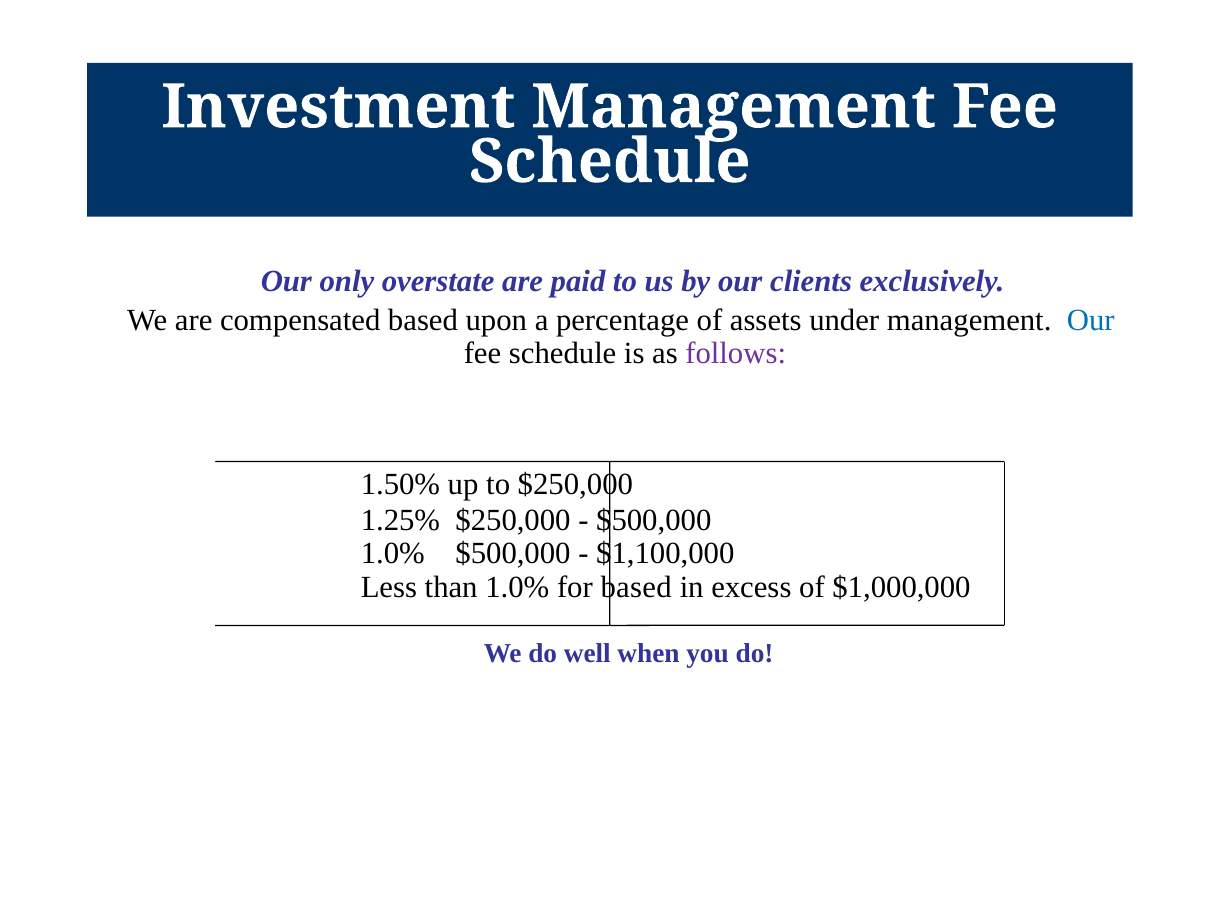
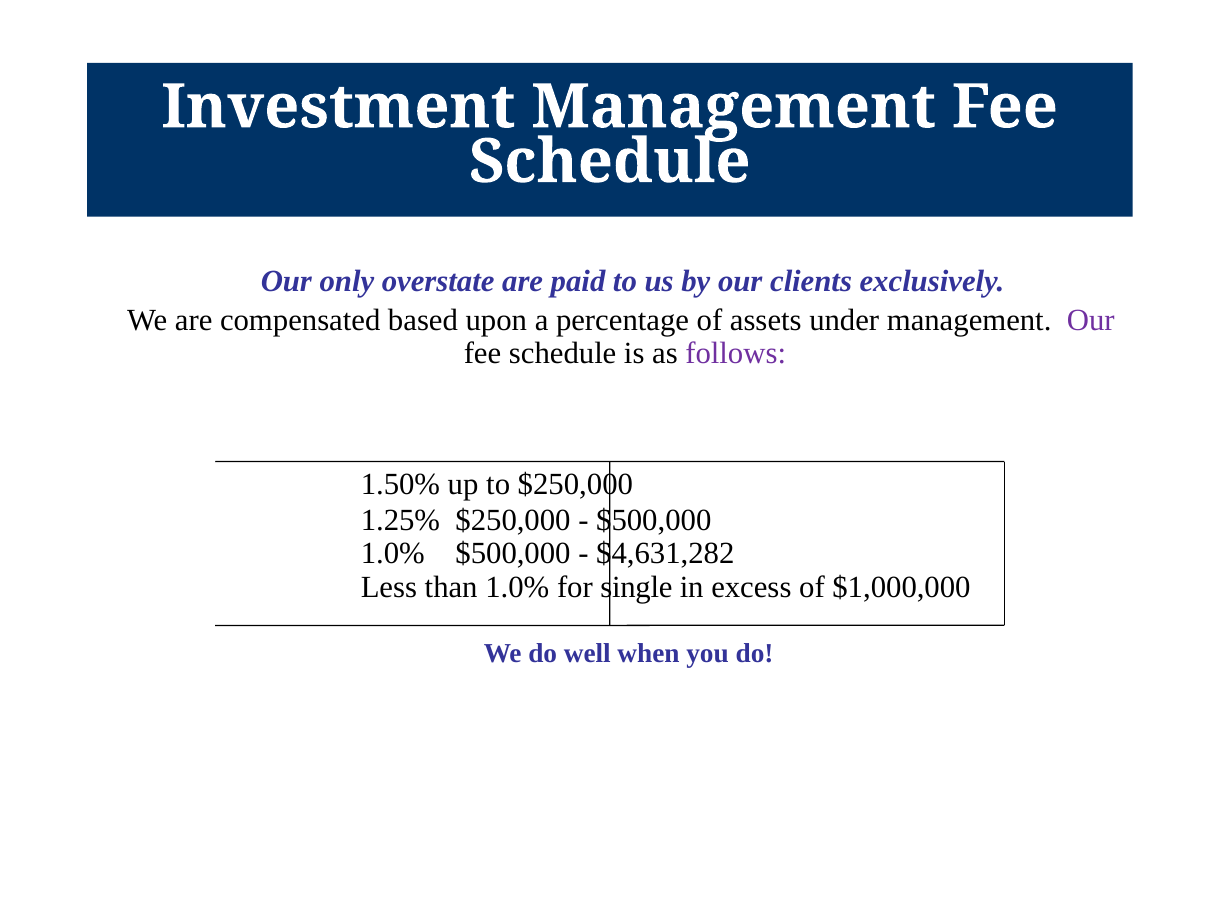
Our at (1091, 320) colour: blue -> purple
$1,100,000: $1,100,000 -> $4,631,282
for based: based -> single
